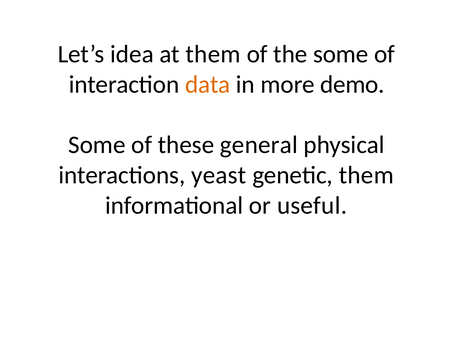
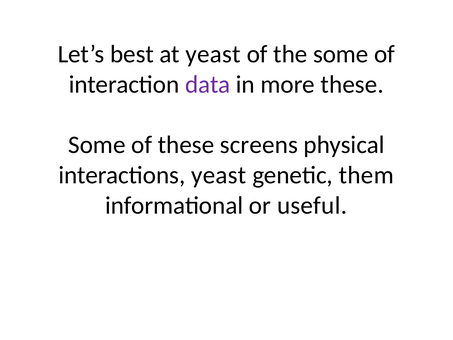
idea: idea -> best
at them: them -> yeast
data colour: orange -> purple
more demo: demo -> these
general: general -> screens
